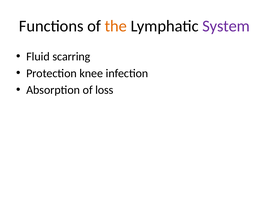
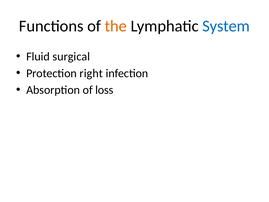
System colour: purple -> blue
scarring: scarring -> surgical
knee: knee -> right
